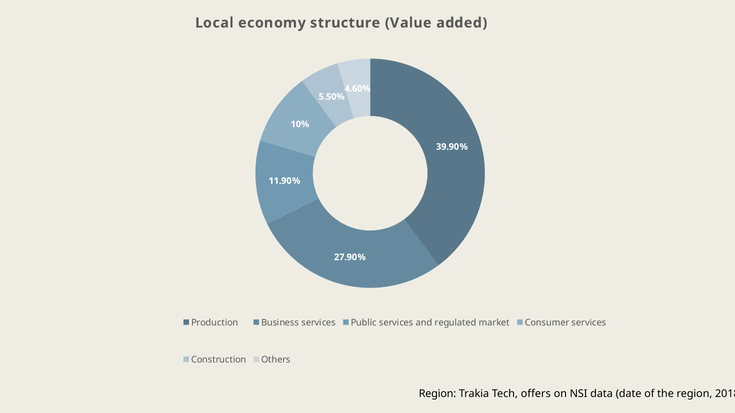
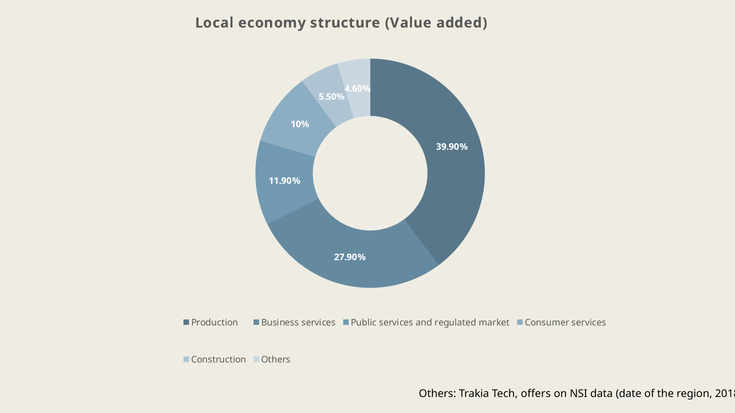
Region at (438, 394): Region -> Others
